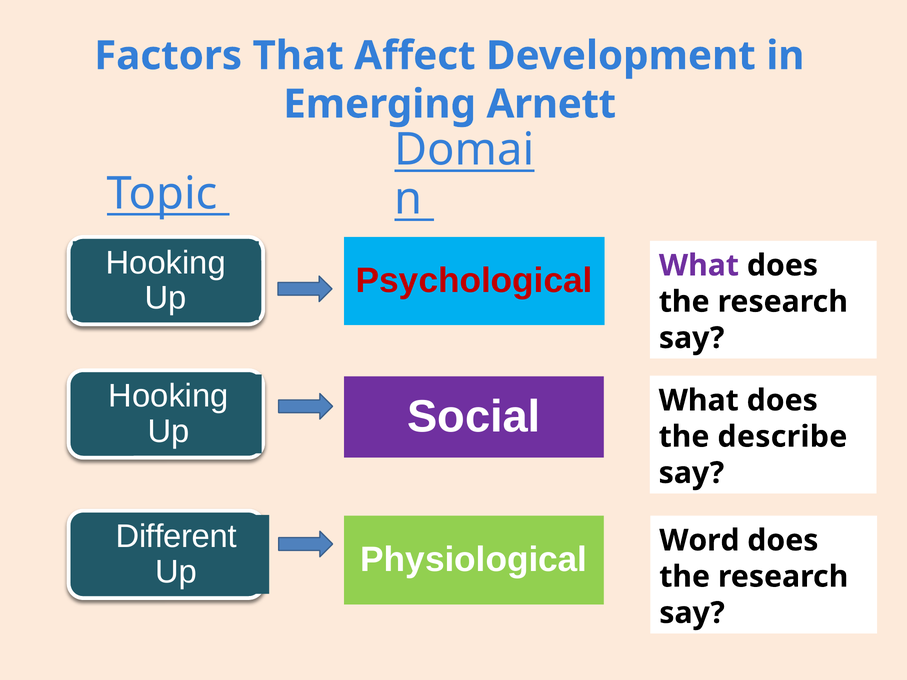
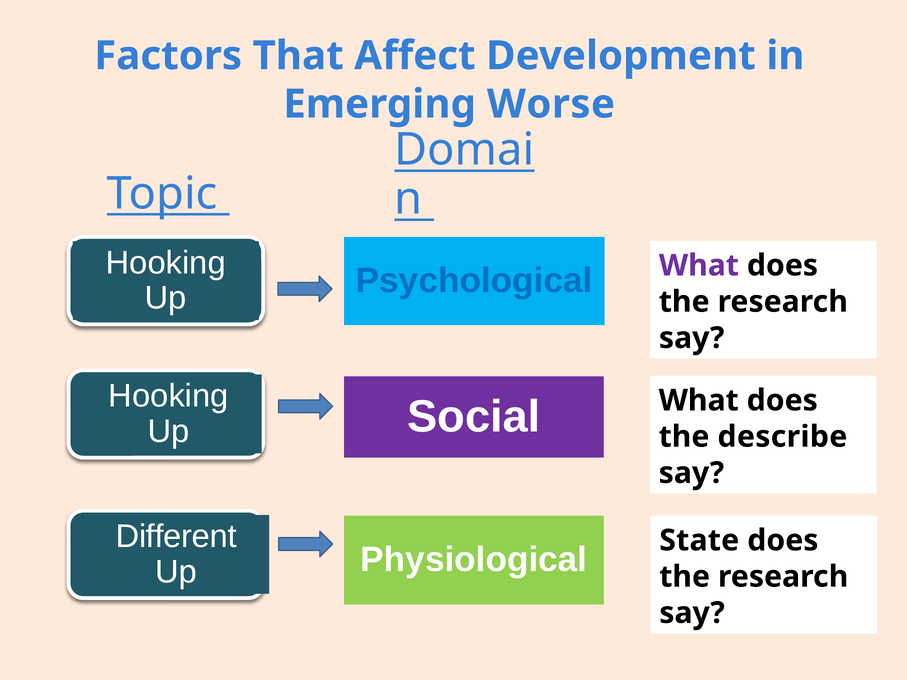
Arnett: Arnett -> Worse
Psychological colour: red -> blue
Word: Word -> State
